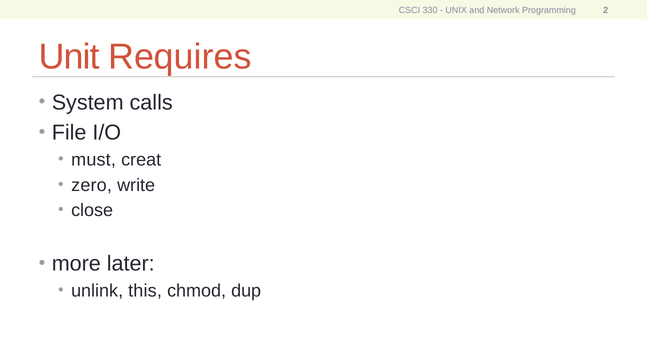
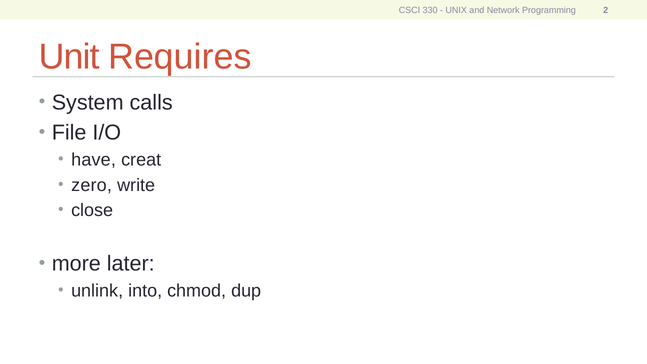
must: must -> have
this: this -> into
